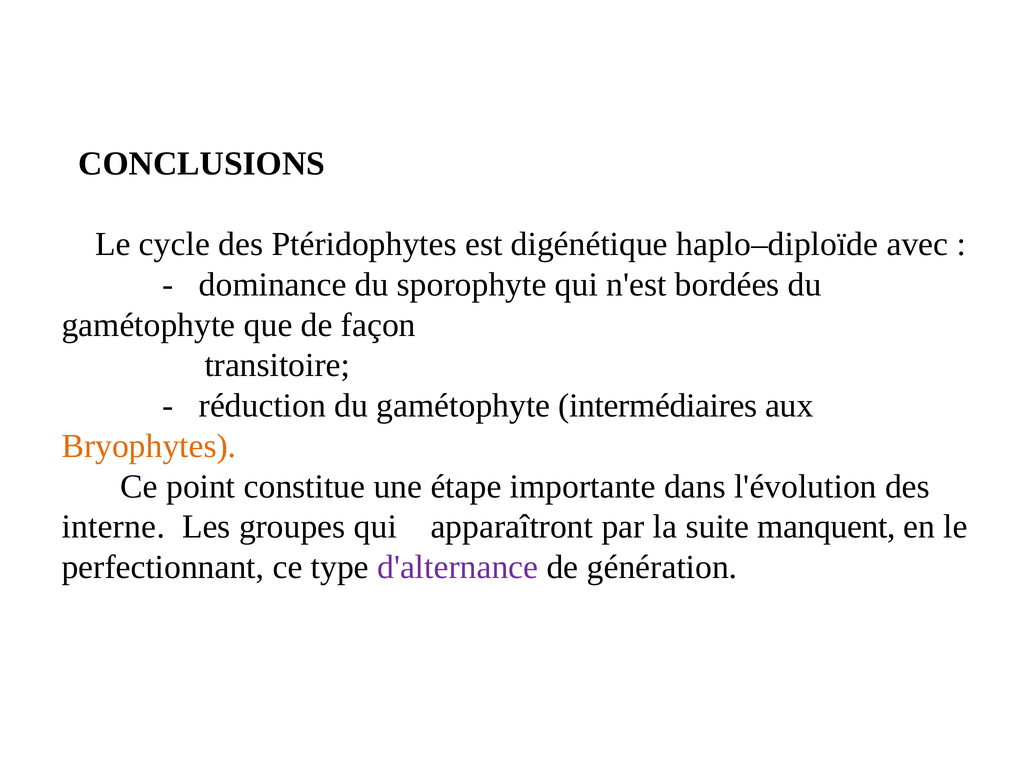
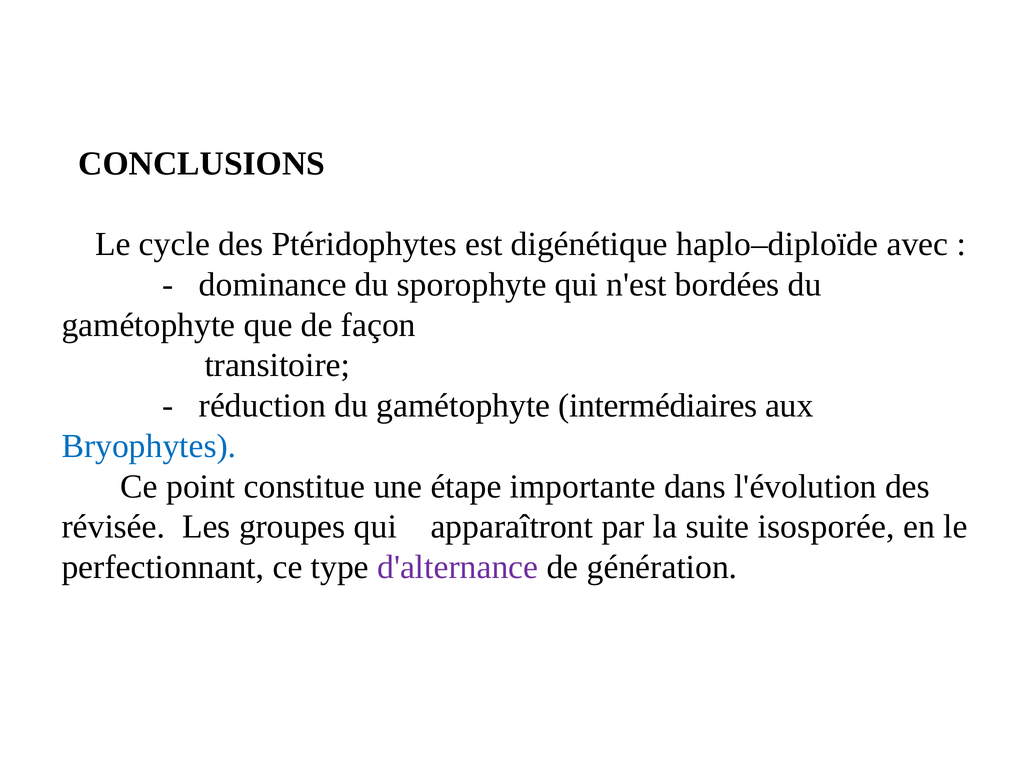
Bryophytes colour: orange -> blue
interne: interne -> révisée
manquent: manquent -> isosporée
